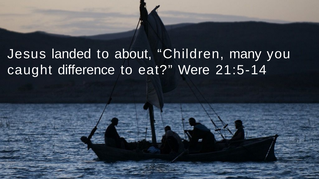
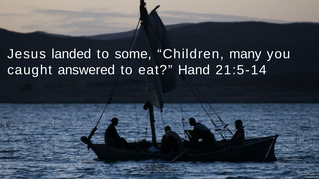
about: about -> some
difference: difference -> answered
Were: Were -> Hand
